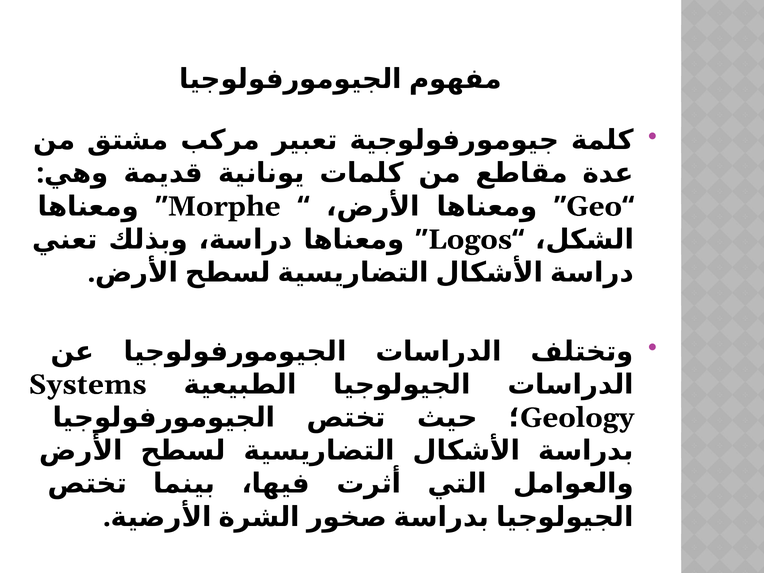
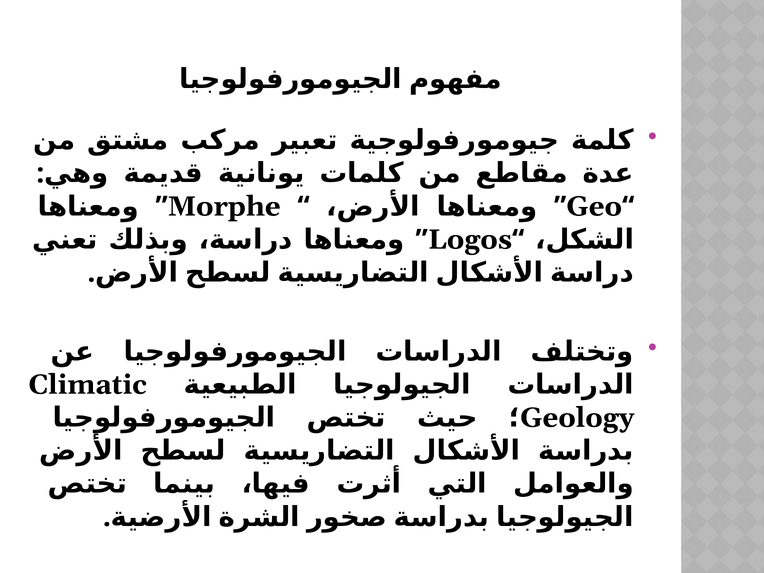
Systems: Systems -> Climatic
